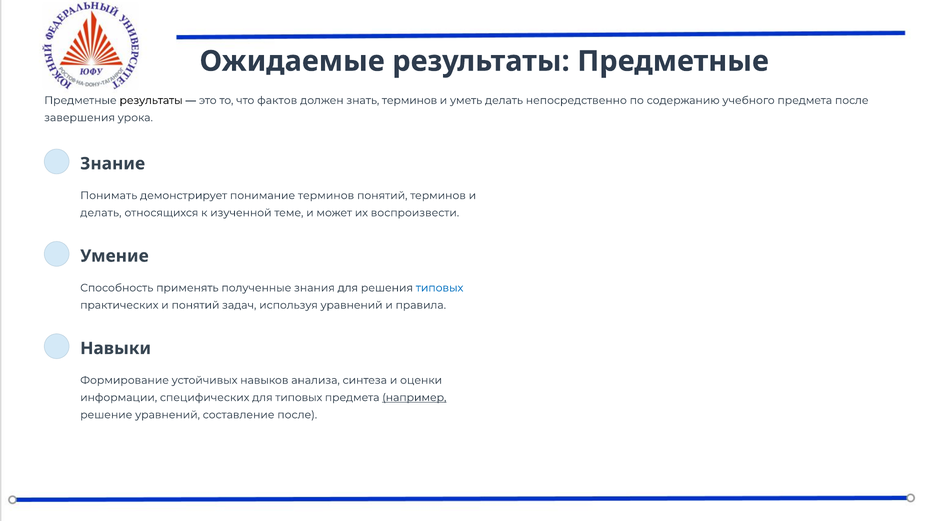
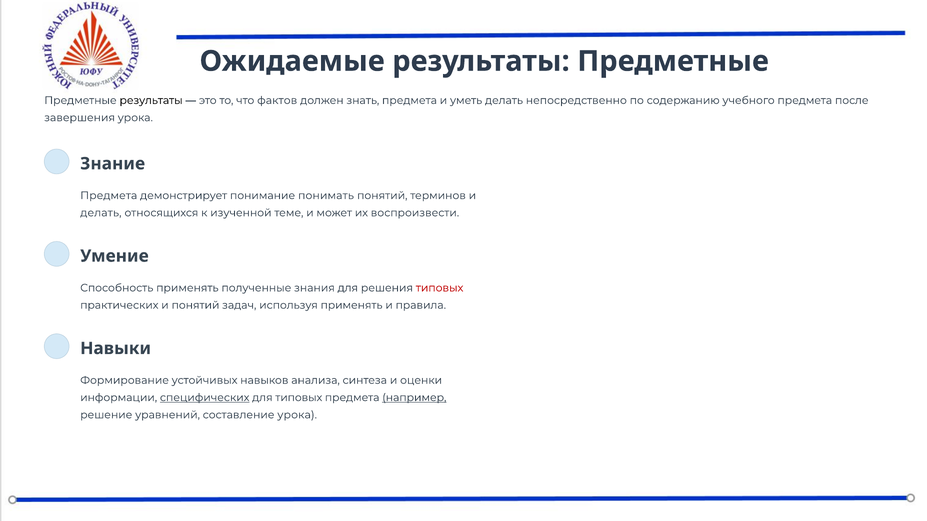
знать терминов: терминов -> предмета
Понимать at (109, 196): Понимать -> Предмета
понимание терминов: терминов -> понимать
типовых at (440, 288) colour: blue -> red
используя уравнений: уравнений -> применять
специфических underline: none -> present
составление после: после -> урока
